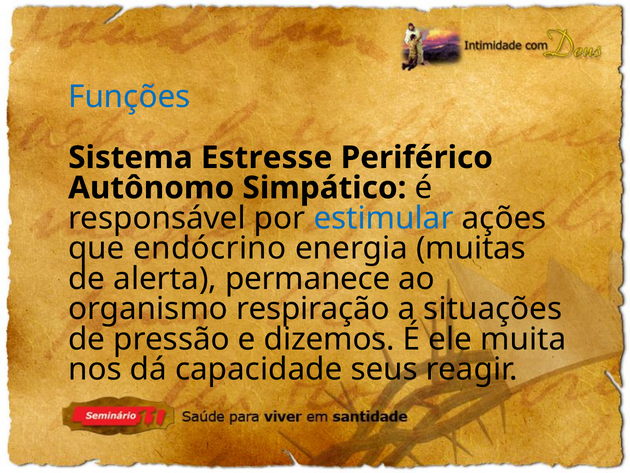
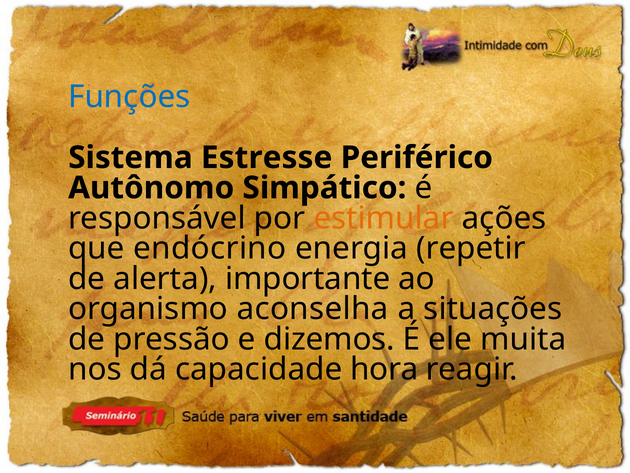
estimular colour: blue -> orange
muitas: muitas -> repetir
permanece: permanece -> importante
respiração: respiração -> aconselha
seus: seus -> hora
